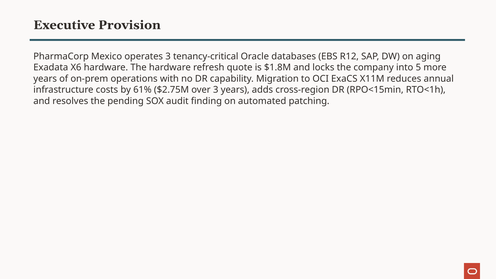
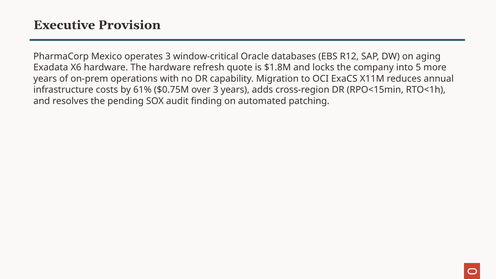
tenancy-critical: tenancy-critical -> window-critical
$2.75M: $2.75M -> $0.75M
